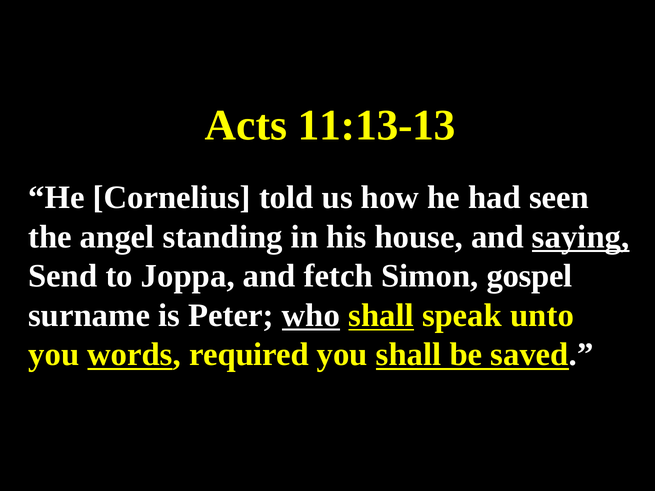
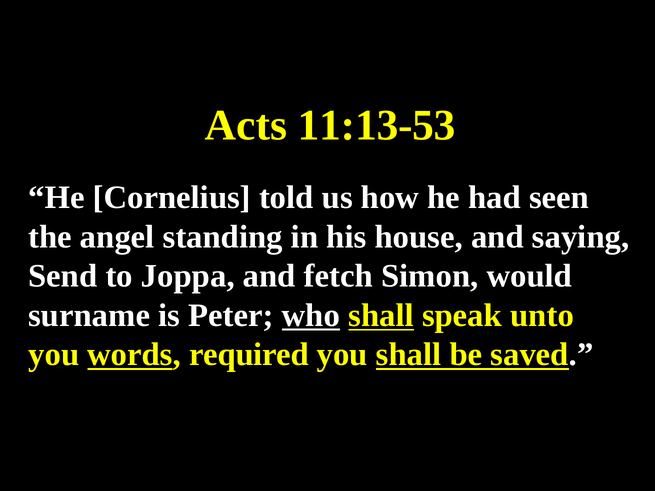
11:13-13: 11:13-13 -> 11:13-53
saying underline: present -> none
gospel: gospel -> would
